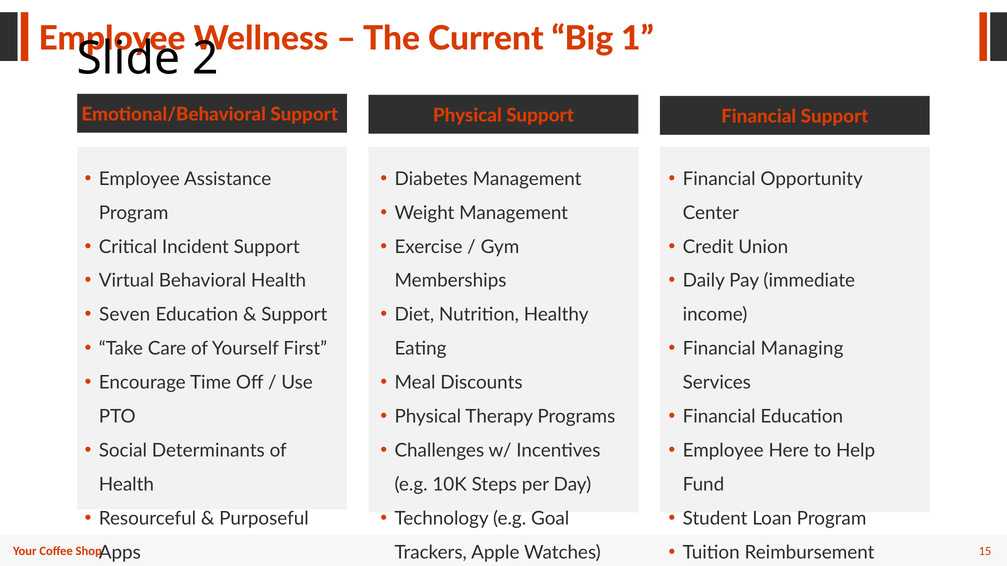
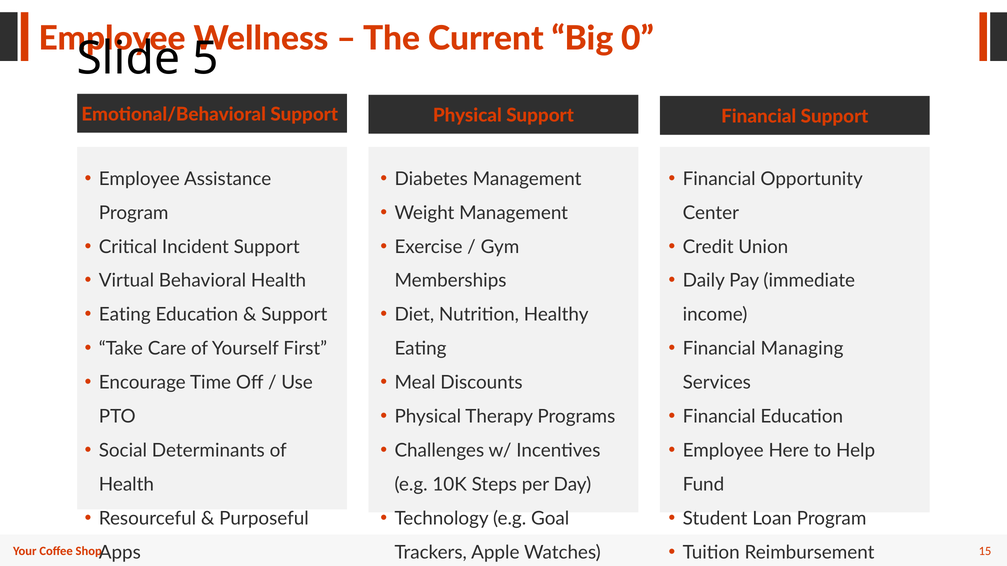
1: 1 -> 0
2: 2 -> 5
Seven at (125, 315): Seven -> Eating
